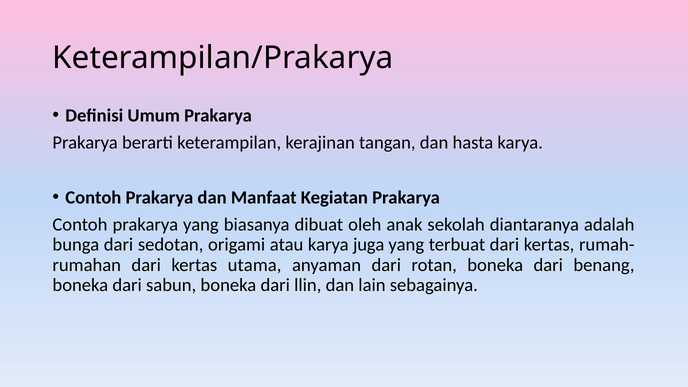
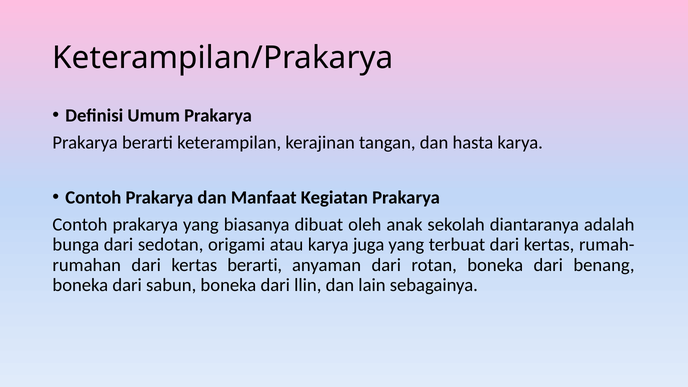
kertas utama: utama -> berarti
